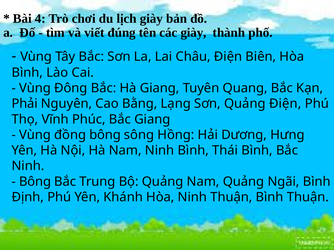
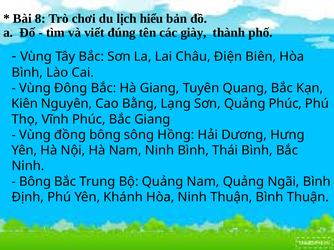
4: 4 -> 8
lịch giày: giày -> hiểu
Phải: Phải -> Kiên
Quảng Điện: Điện -> Phúc
